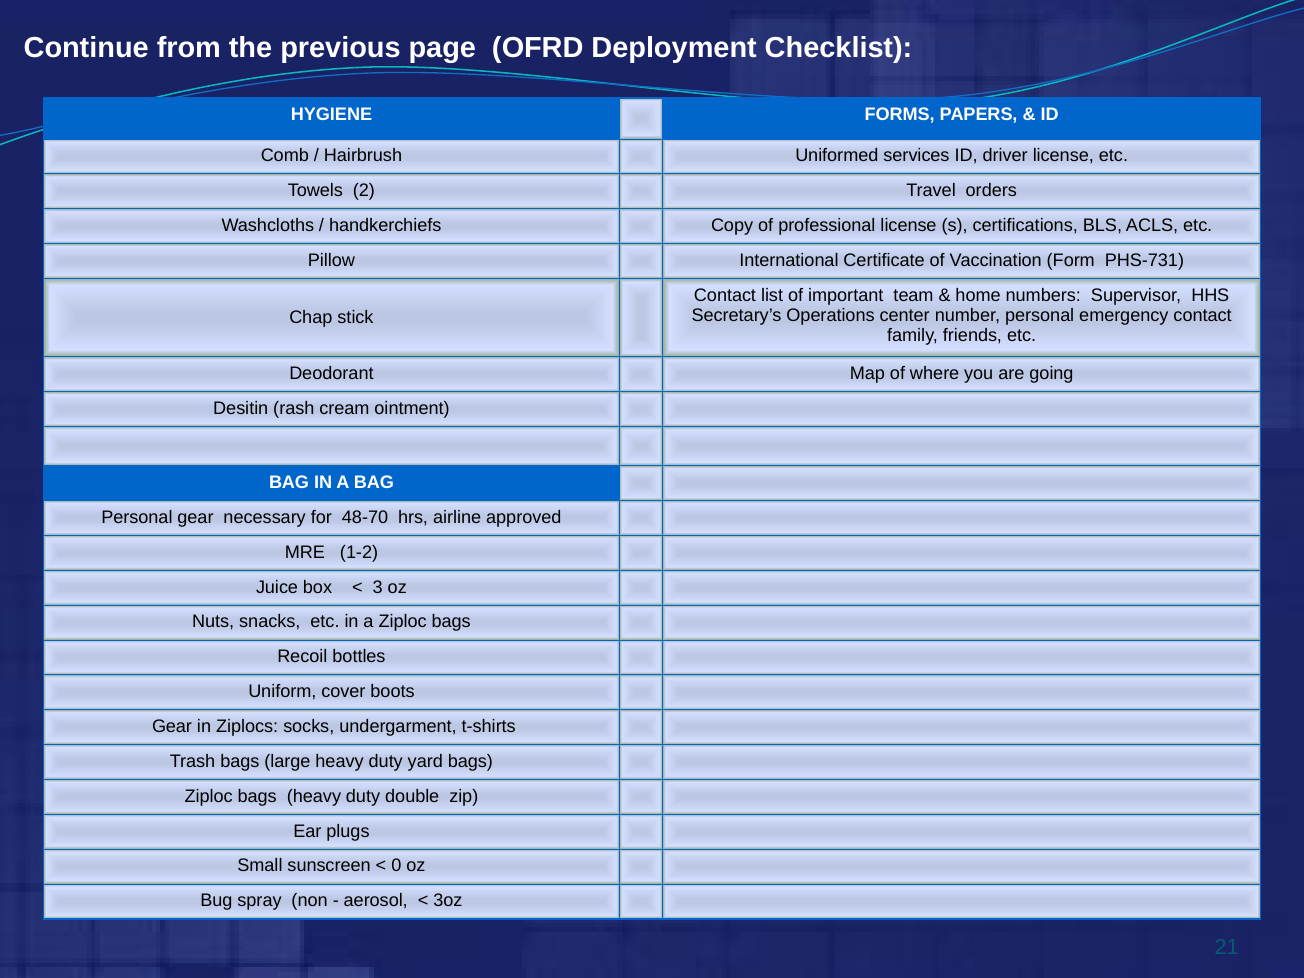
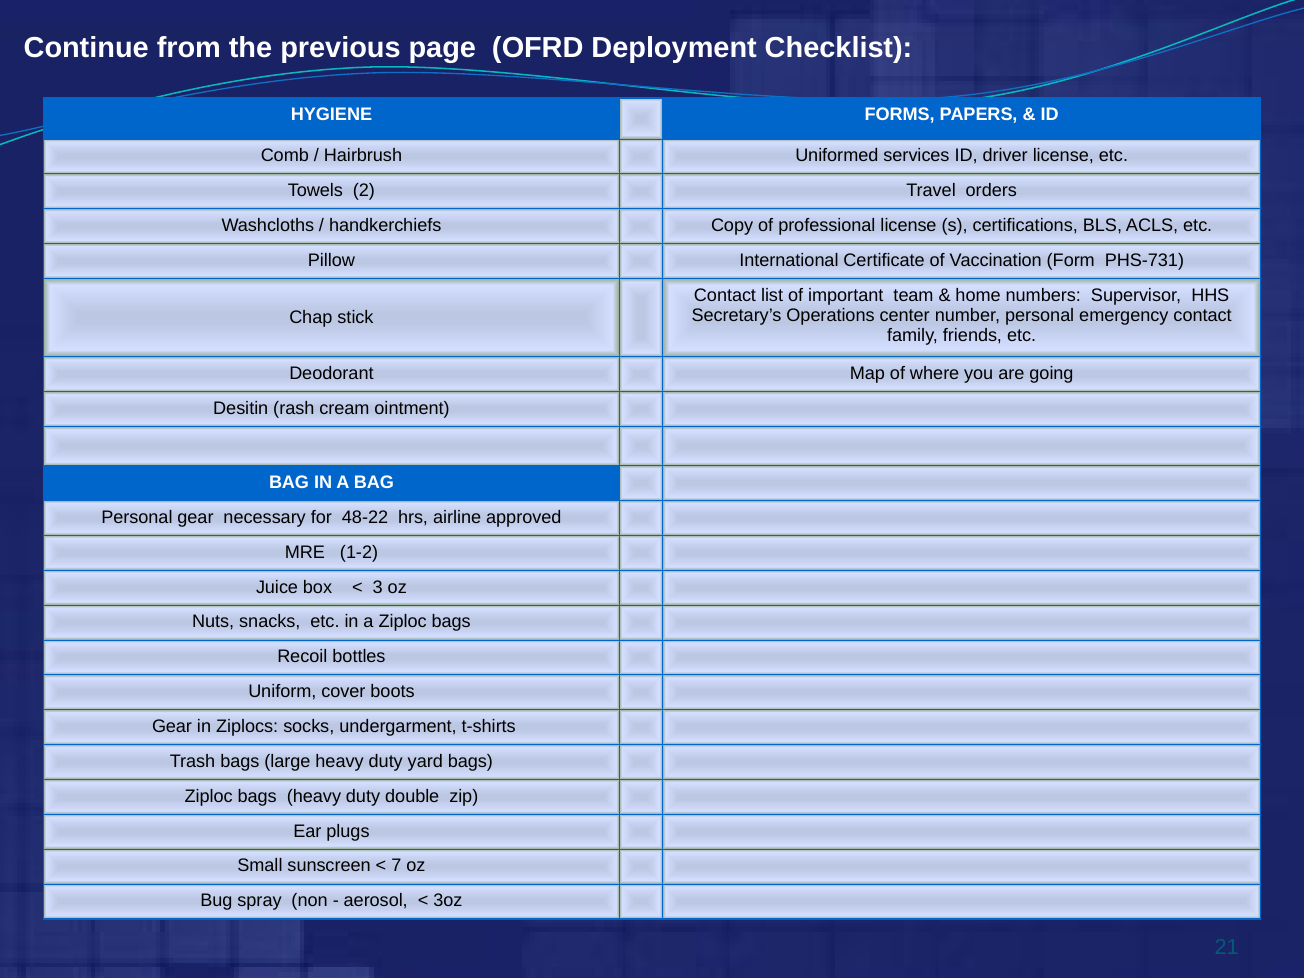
48-70: 48-70 -> 48-22
0: 0 -> 7
